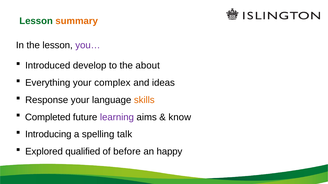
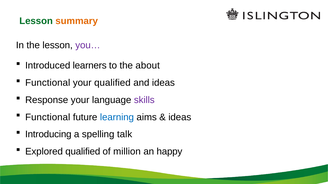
develop: develop -> learners
Everything at (48, 83): Everything -> Functional
your complex: complex -> qualified
skills colour: orange -> purple
Completed at (48, 117): Completed -> Functional
learning colour: purple -> blue
know at (180, 117): know -> ideas
before: before -> million
